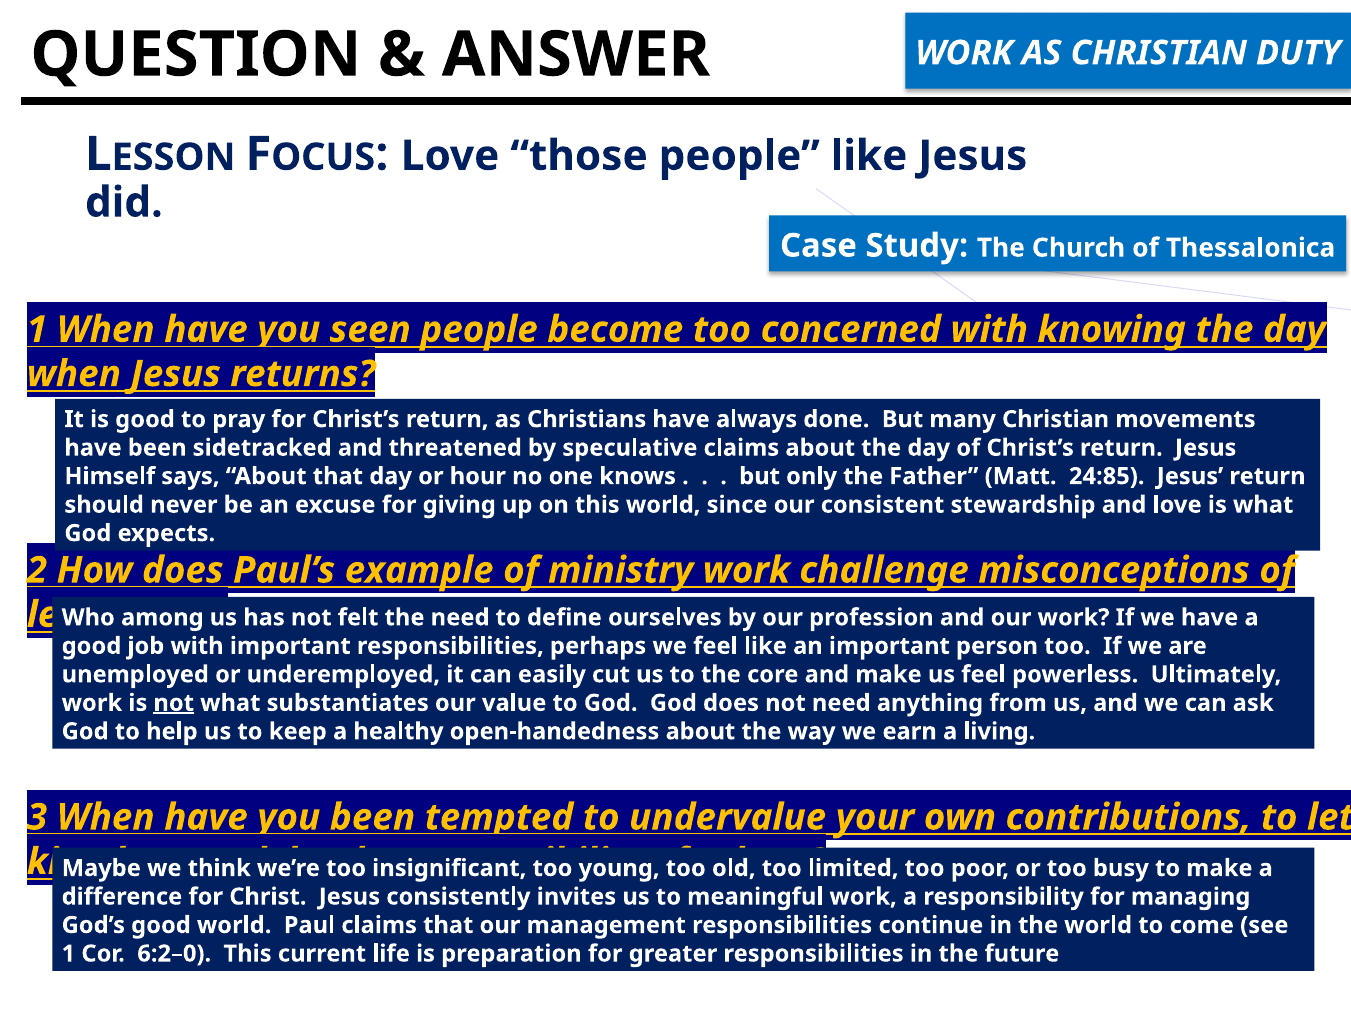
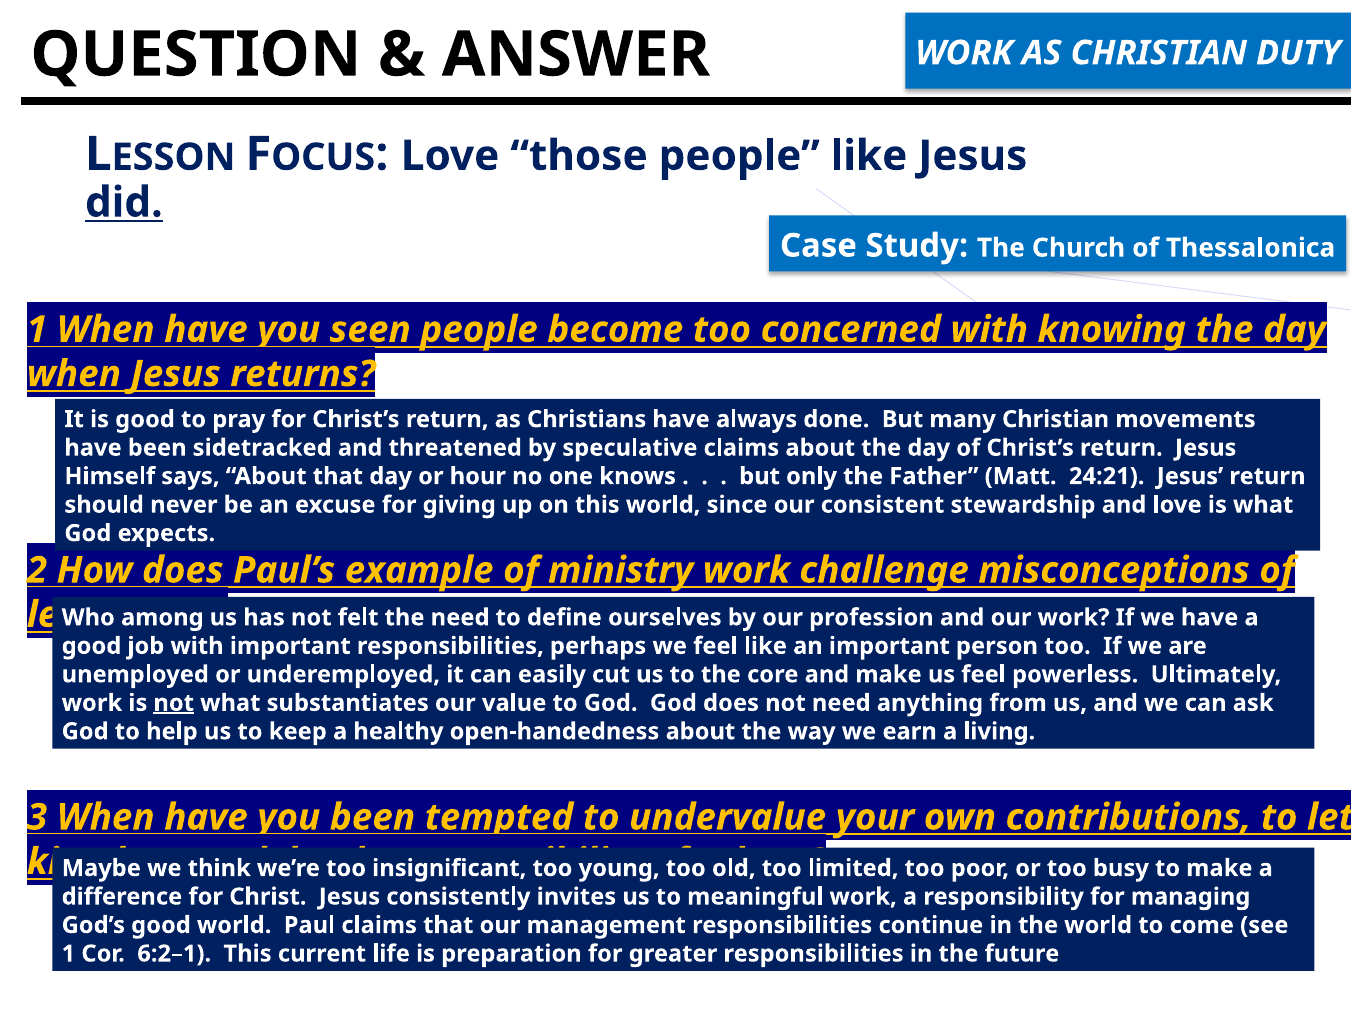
did underline: none -> present
24:85: 24:85 -> 24:21
6:2–0: 6:2–0 -> 6:2–1
